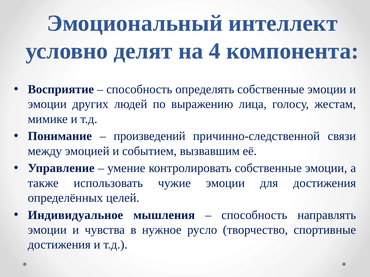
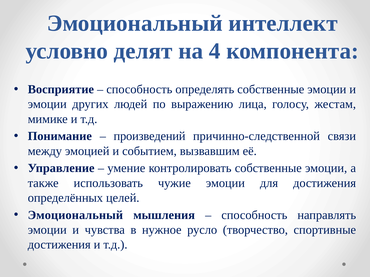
Индивидуальное at (75, 215): Индивидуальное -> Эмоциональный
